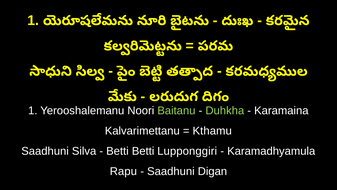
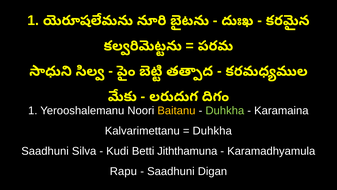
Baitanu colour: light green -> yellow
Kthamu at (212, 131): Kthamu -> Duhkha
Betti at (117, 151): Betti -> Kudi
Lupponggiri: Lupponggiri -> Jiththamuna
